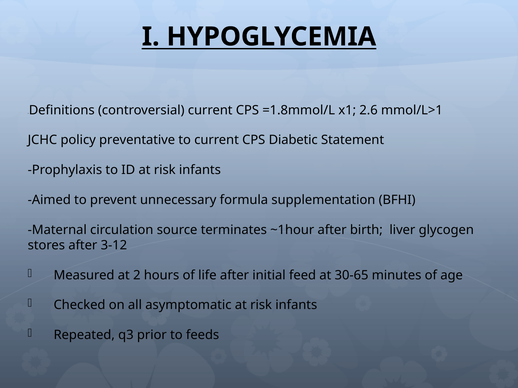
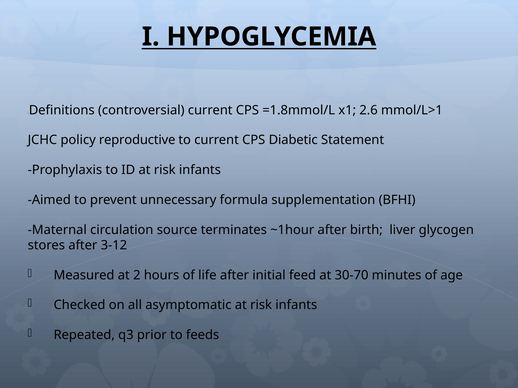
preventative: preventative -> reproductive
30-65: 30-65 -> 30-70
